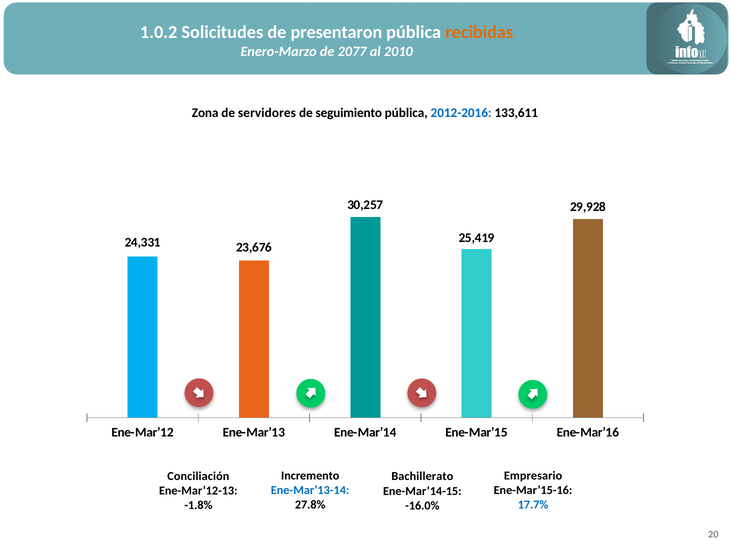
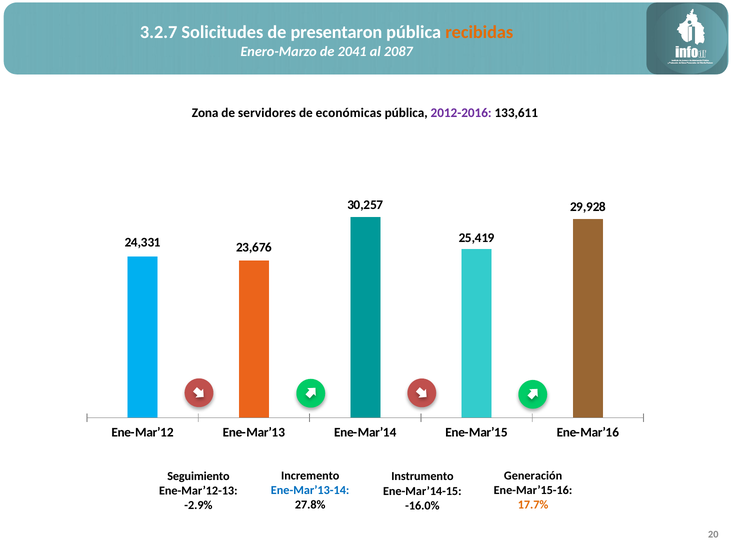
1.0.2: 1.0.2 -> 3.2.7
2077: 2077 -> 2041
2010: 2010 -> 2087
seguimiento: seguimiento -> económicas
2012-2016 colour: blue -> purple
Empresario: Empresario -> Generación
Conciliación: Conciliación -> Seguimiento
Bachillerato: Bachillerato -> Instrumento
17.7% colour: blue -> orange
-1.8%: -1.8% -> -2.9%
